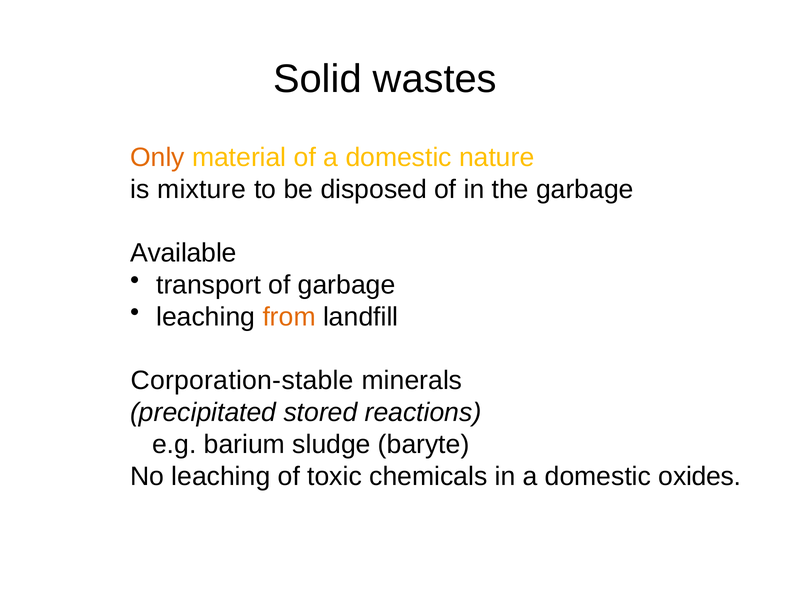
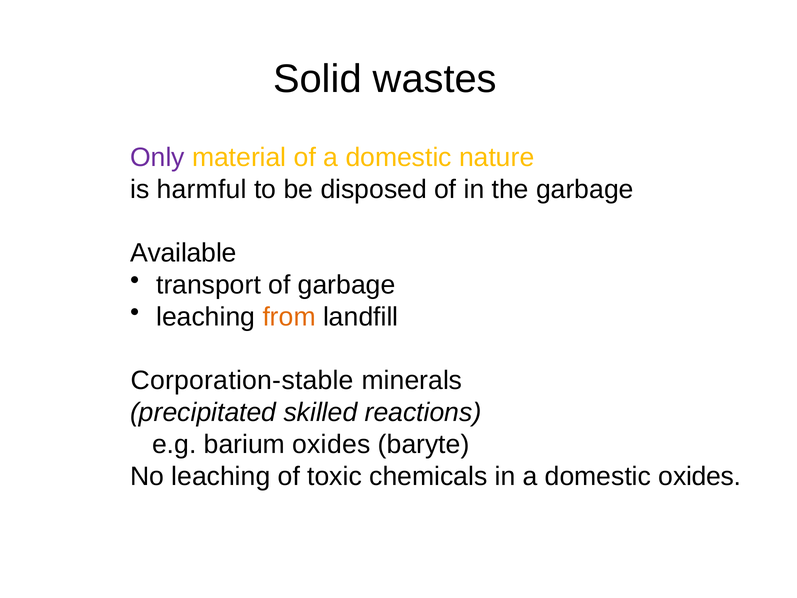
Only colour: orange -> purple
mixture: mixture -> harmful
stored: stored -> skilled
barium sludge: sludge -> oxides
